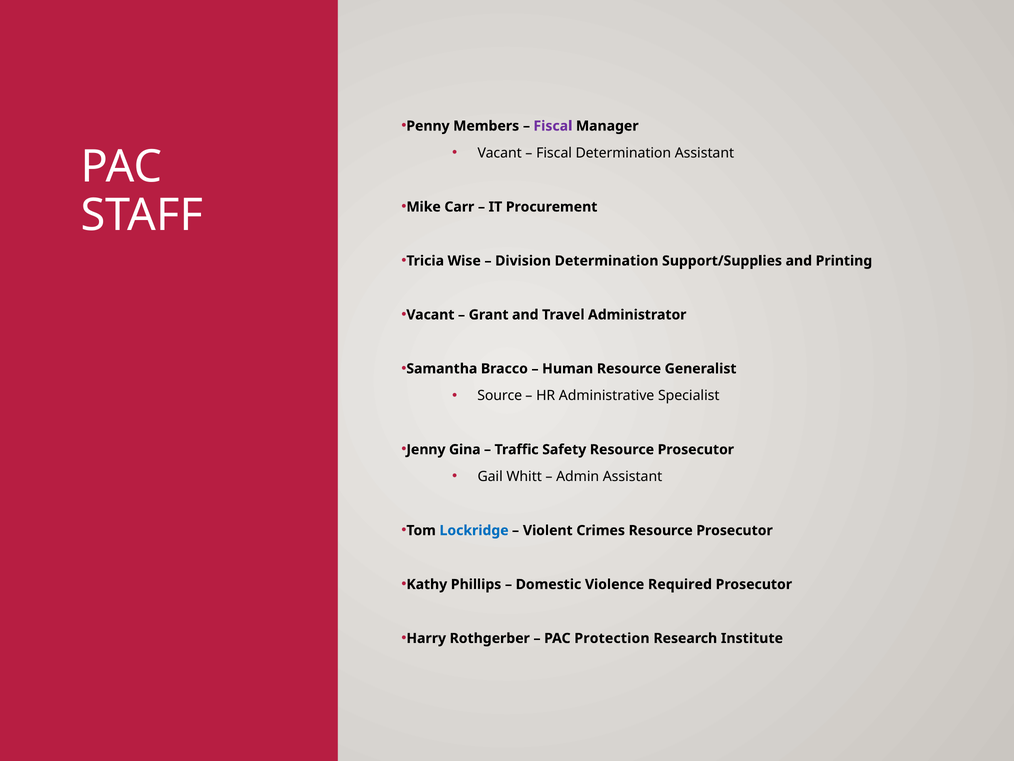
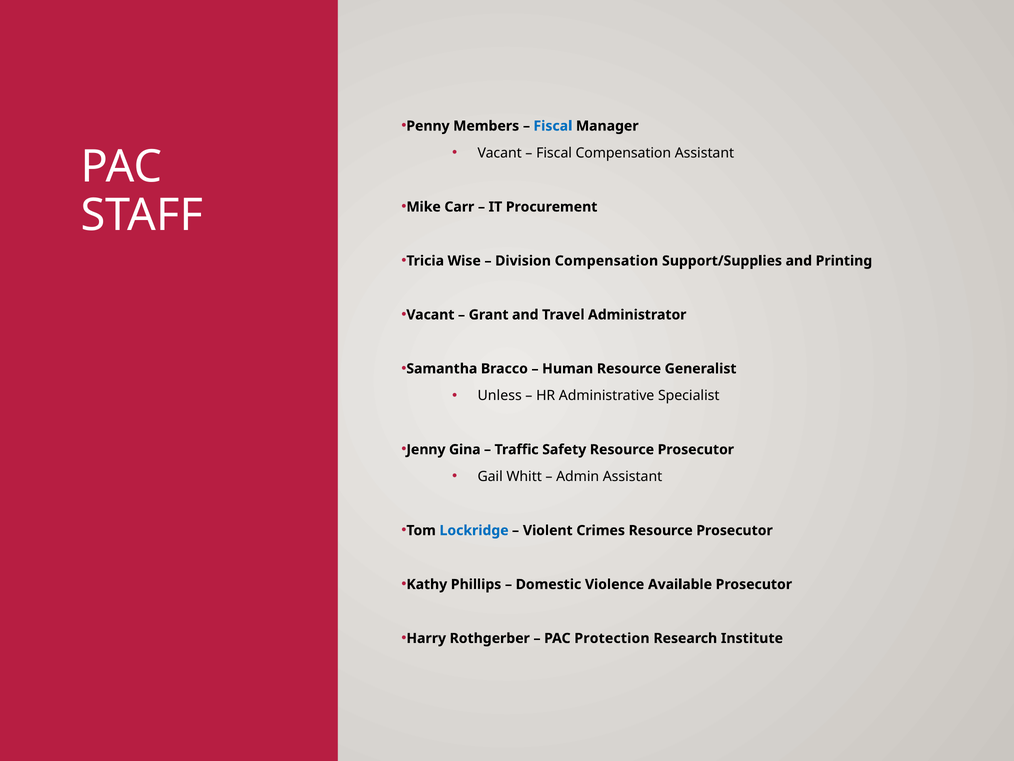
Fiscal at (553, 126) colour: purple -> blue
Fiscal Determination: Determination -> Compensation
Division Determination: Determination -> Compensation
Source: Source -> Unless
Required: Required -> Available
